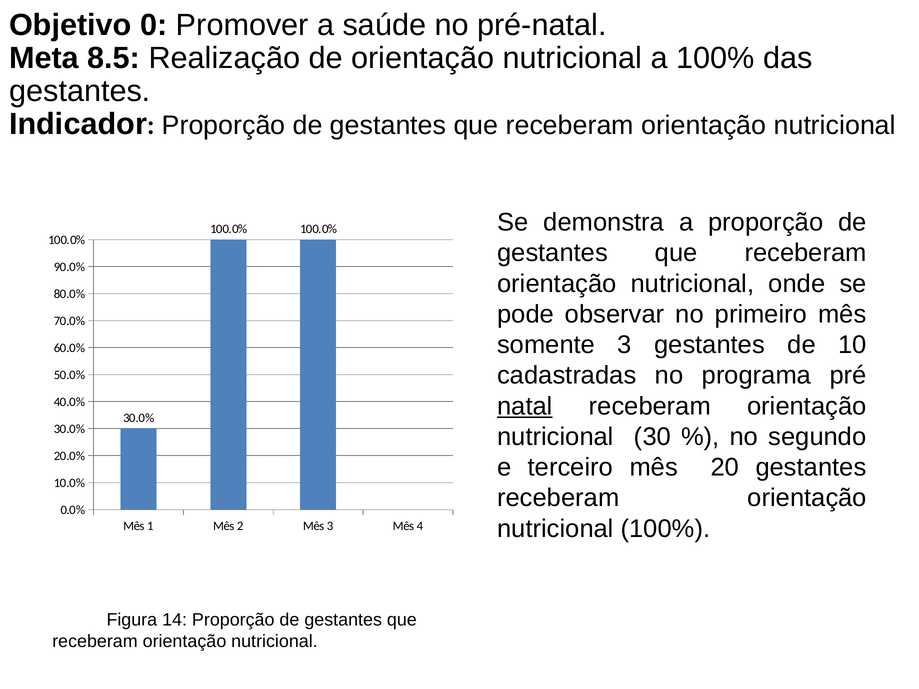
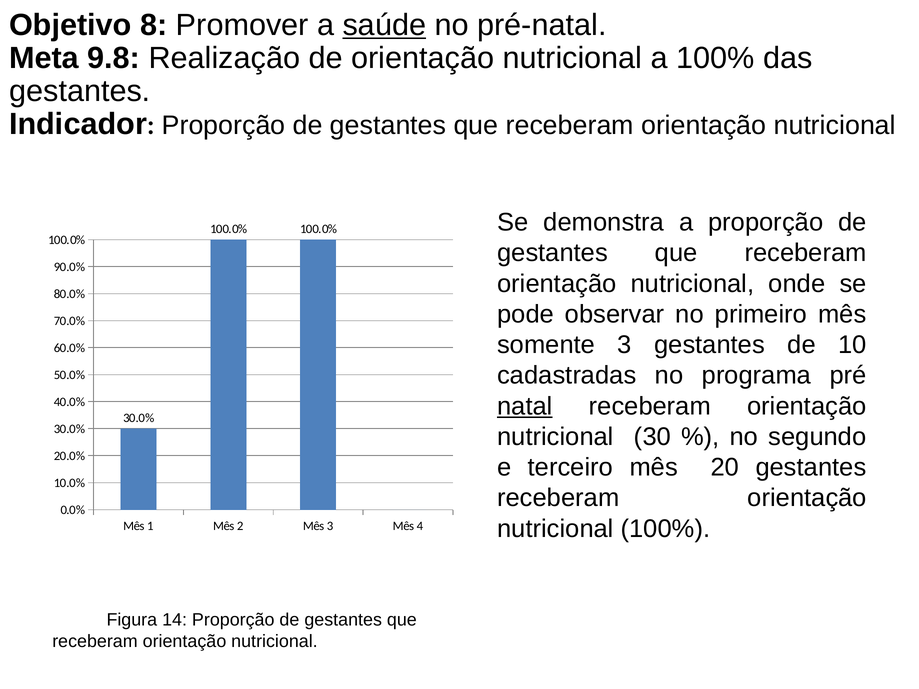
0: 0 -> 8
saúde underline: none -> present
8.5: 8.5 -> 9.8
